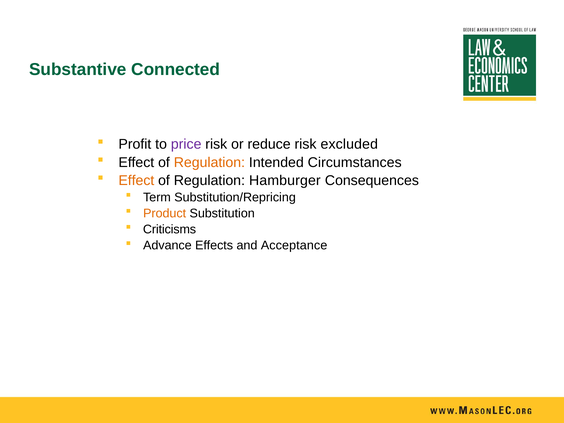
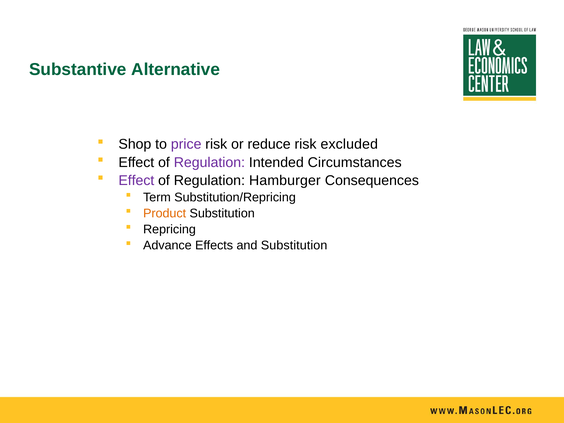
Connected: Connected -> Alternative
Profit: Profit -> Shop
Regulation at (209, 162) colour: orange -> purple
Effect at (136, 180) colour: orange -> purple
Criticisms: Criticisms -> Repricing
and Acceptance: Acceptance -> Substitution
